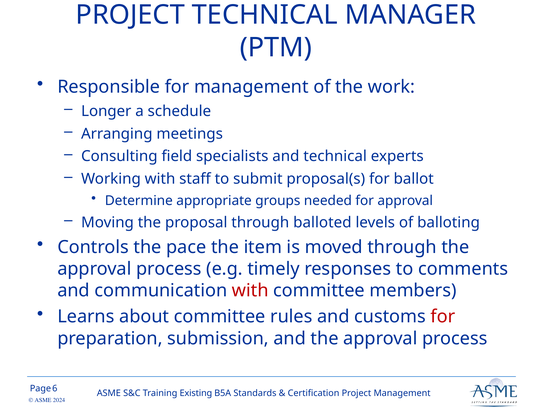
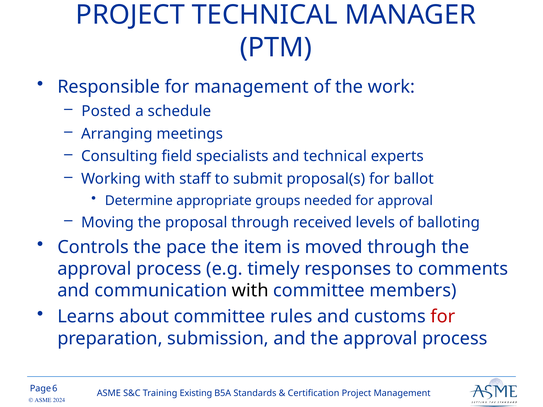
Longer: Longer -> Posted
balloted: balloted -> received
with at (250, 291) colour: red -> black
